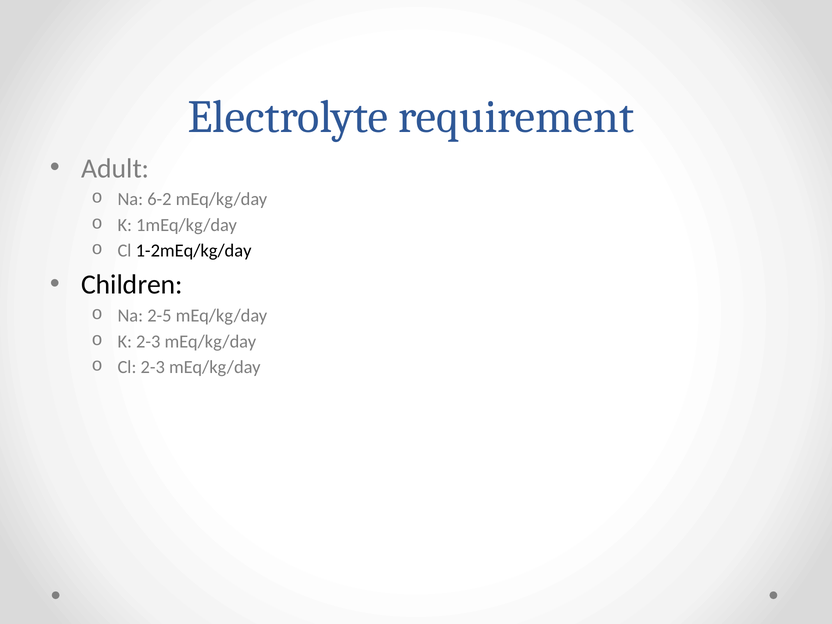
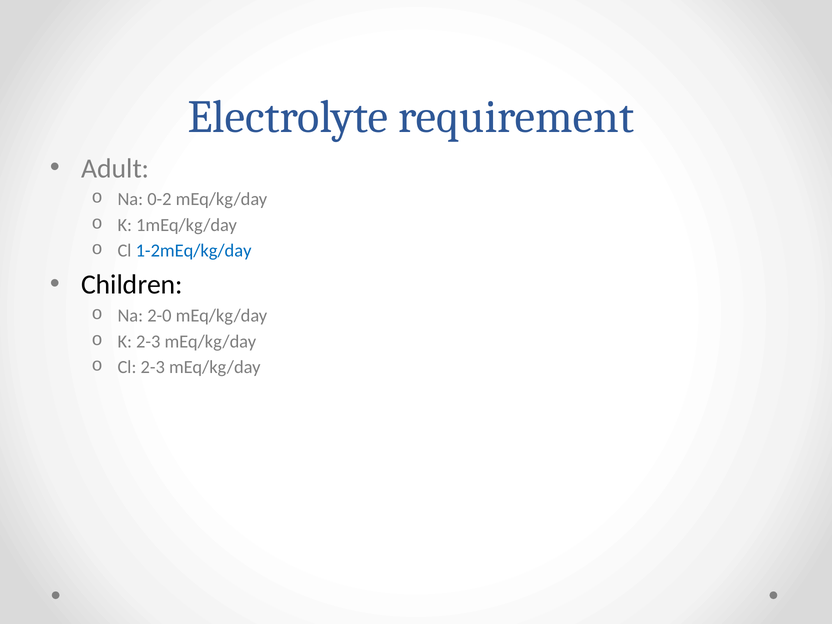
6-2: 6-2 -> 0-2
1-2mEq/kg/day colour: black -> blue
2-5: 2-5 -> 2-0
